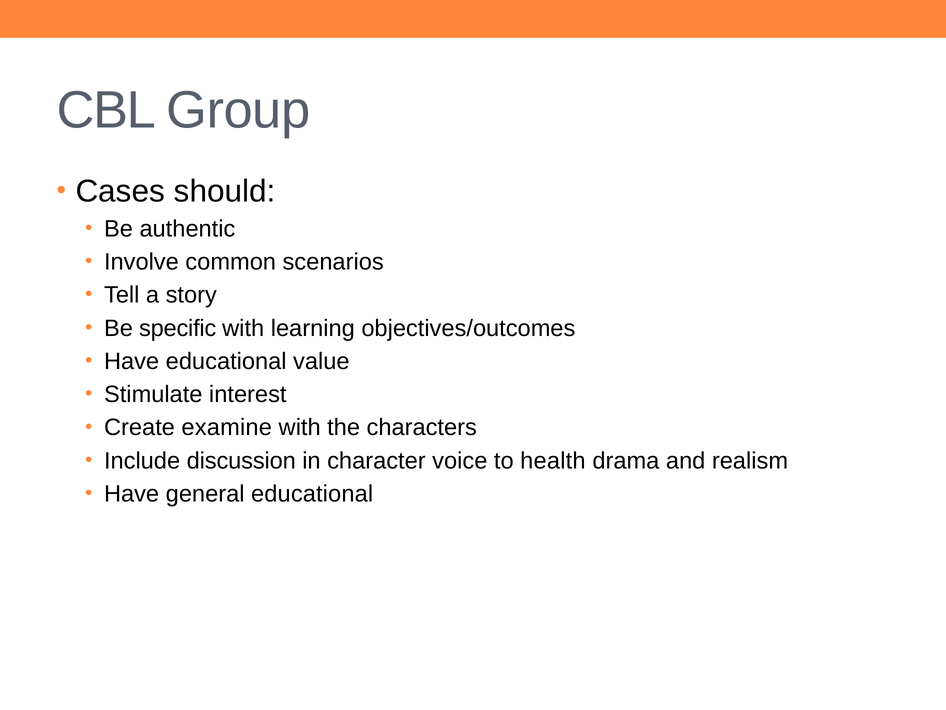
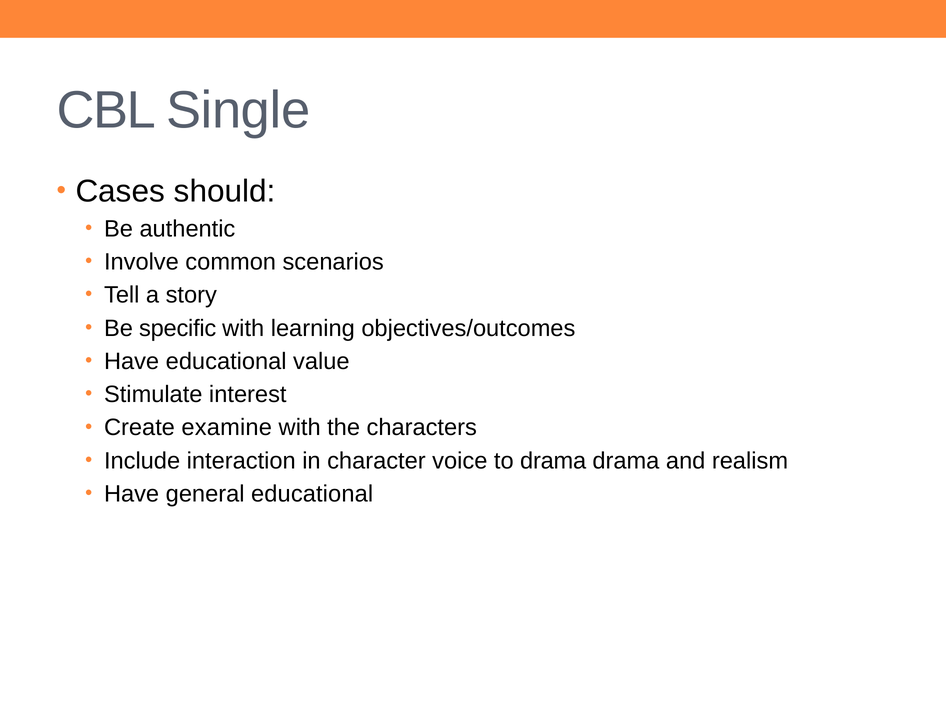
Group: Group -> Single
discussion: discussion -> interaction
to health: health -> drama
